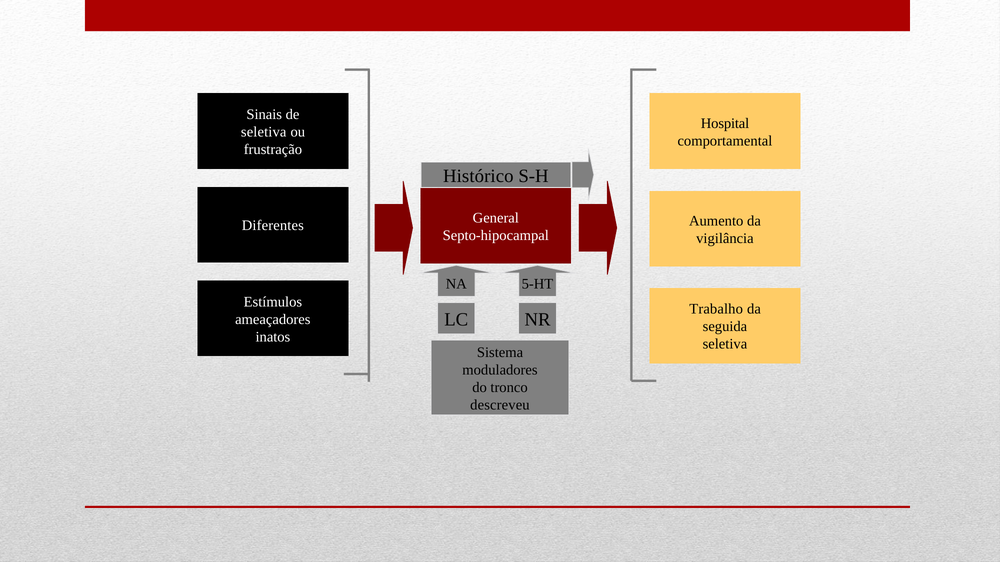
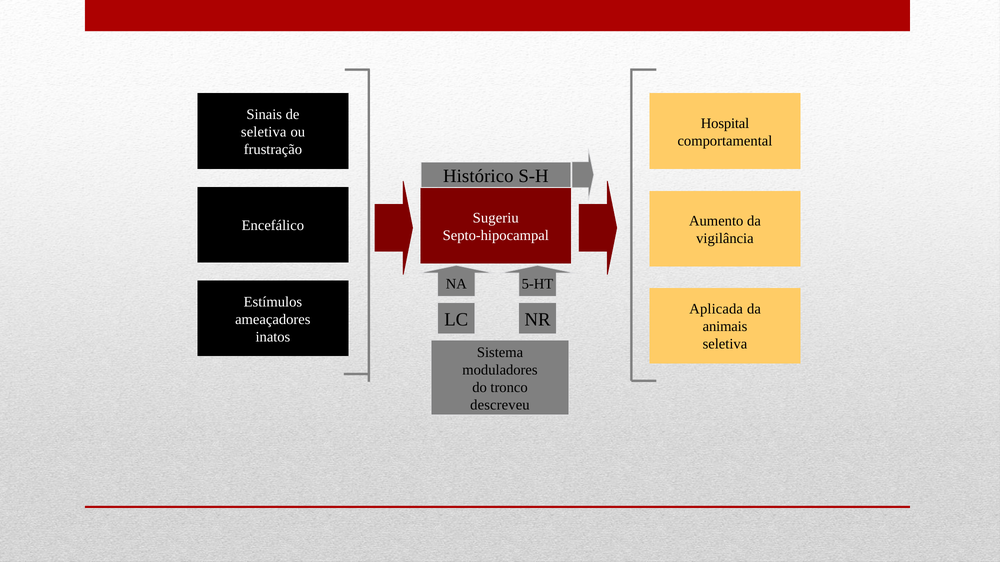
General: General -> Sugeriu
Diferentes: Diferentes -> Encefálico
Trabalho: Trabalho -> Aplicada
seguida: seguida -> animais
